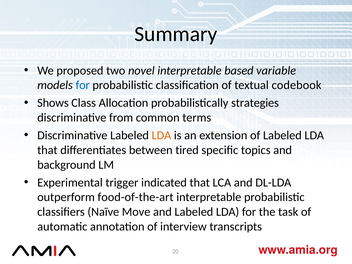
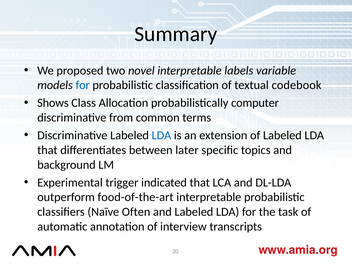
based: based -> labels
strategies: strategies -> computer
LDA at (161, 135) colour: orange -> blue
tired: tired -> later
Move: Move -> Often
